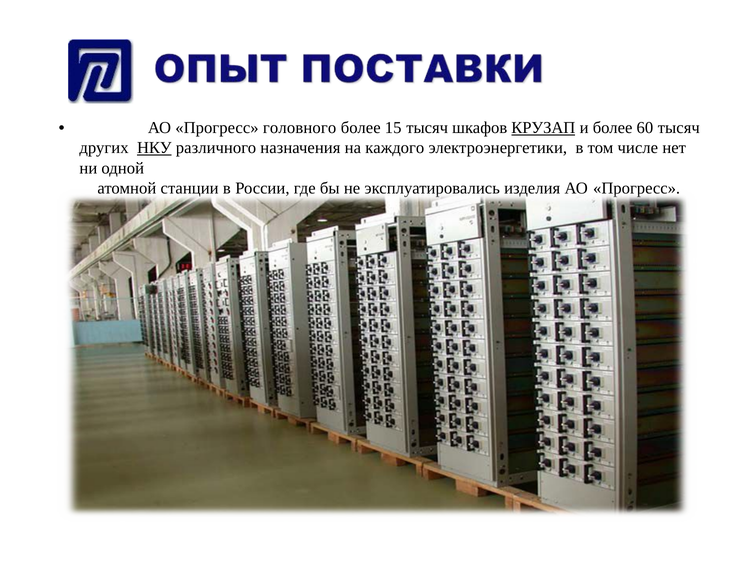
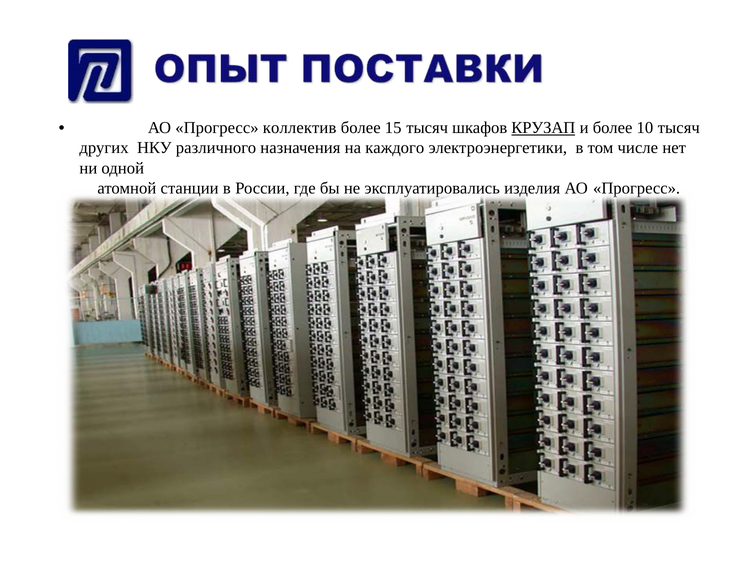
головного: головного -> коллектив
60: 60 -> 10
НКУ underline: present -> none
